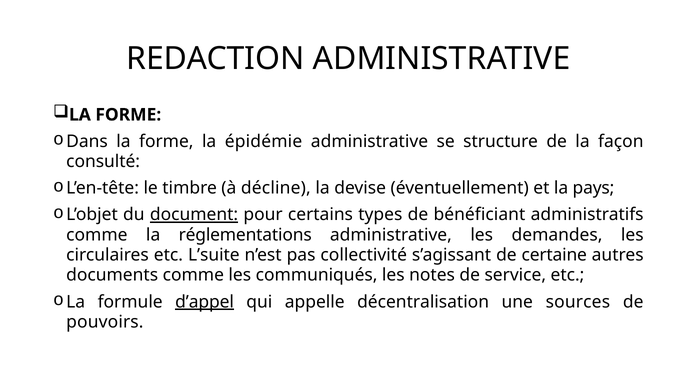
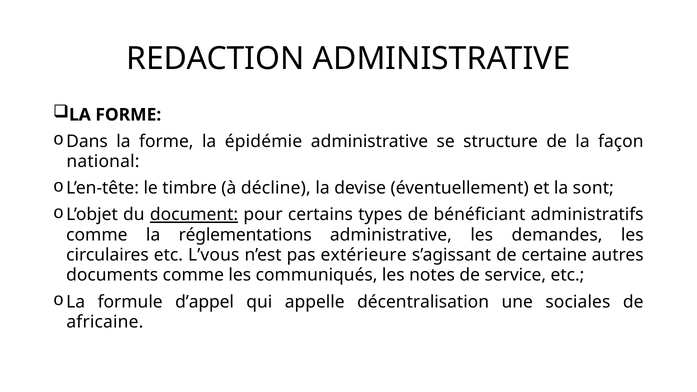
consulté: consulté -> national
pays: pays -> sont
L’suite: L’suite -> L’vous
collectivité: collectivité -> extérieure
d’appel underline: present -> none
sources: sources -> sociales
pouvoirs: pouvoirs -> africaine
